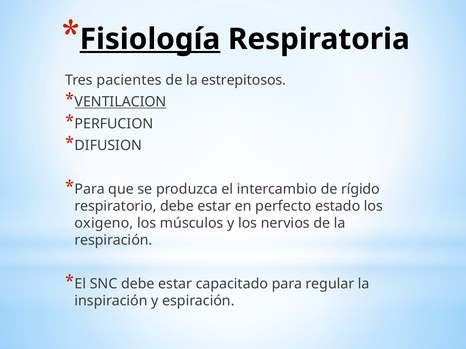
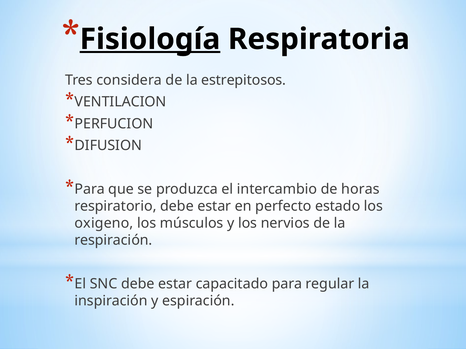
pacientes: pacientes -> considera
VENTILACION underline: present -> none
rígido: rígido -> horas
